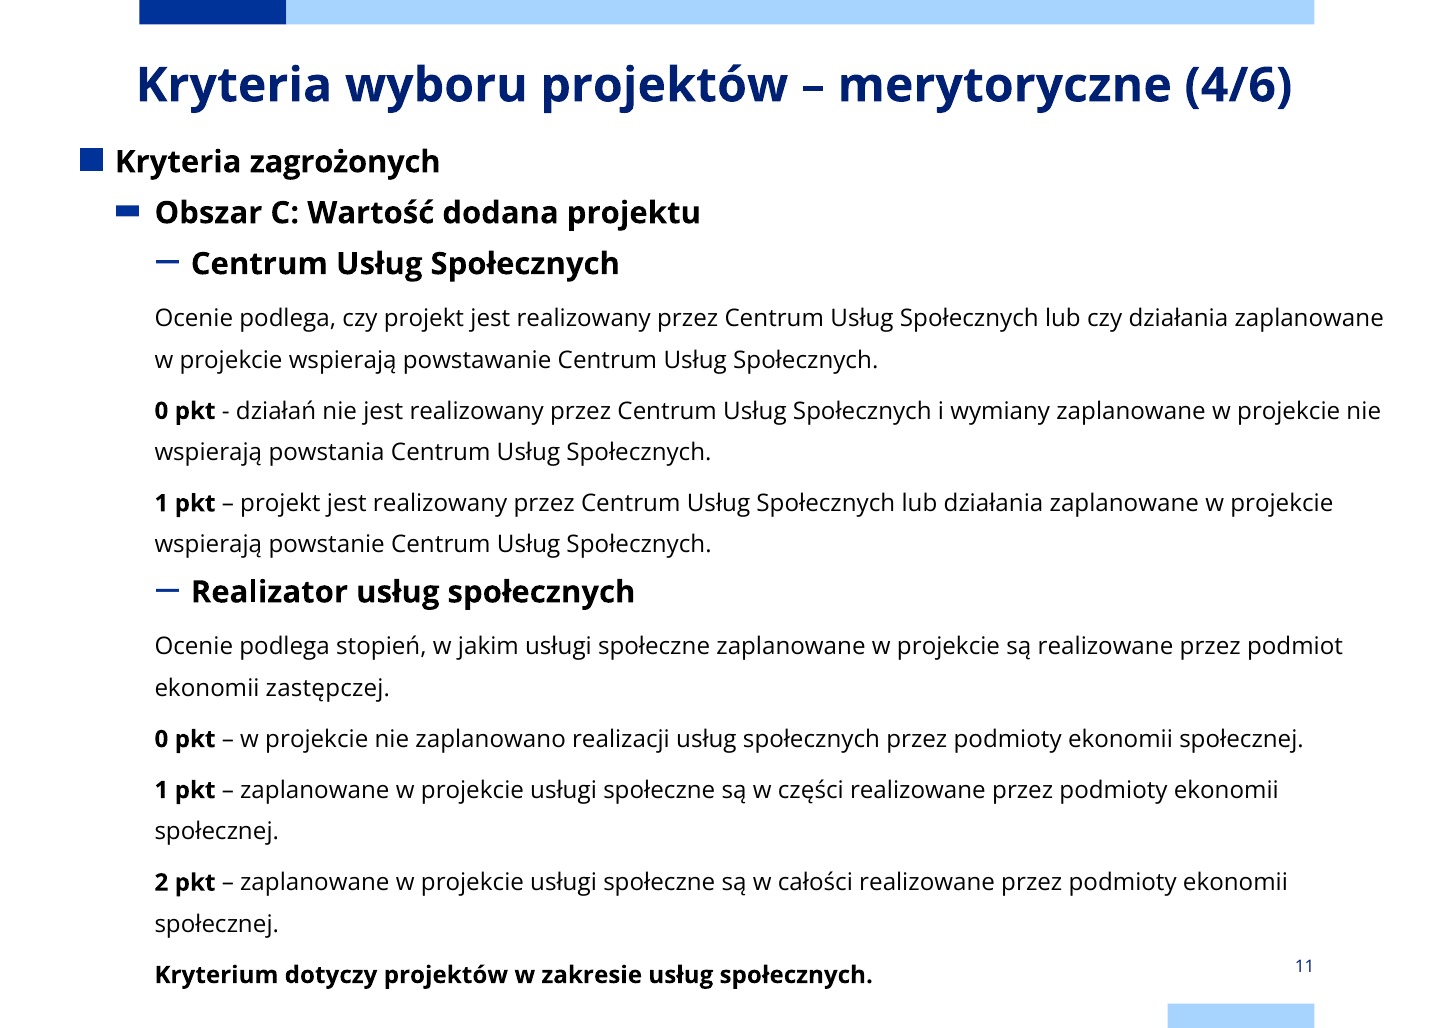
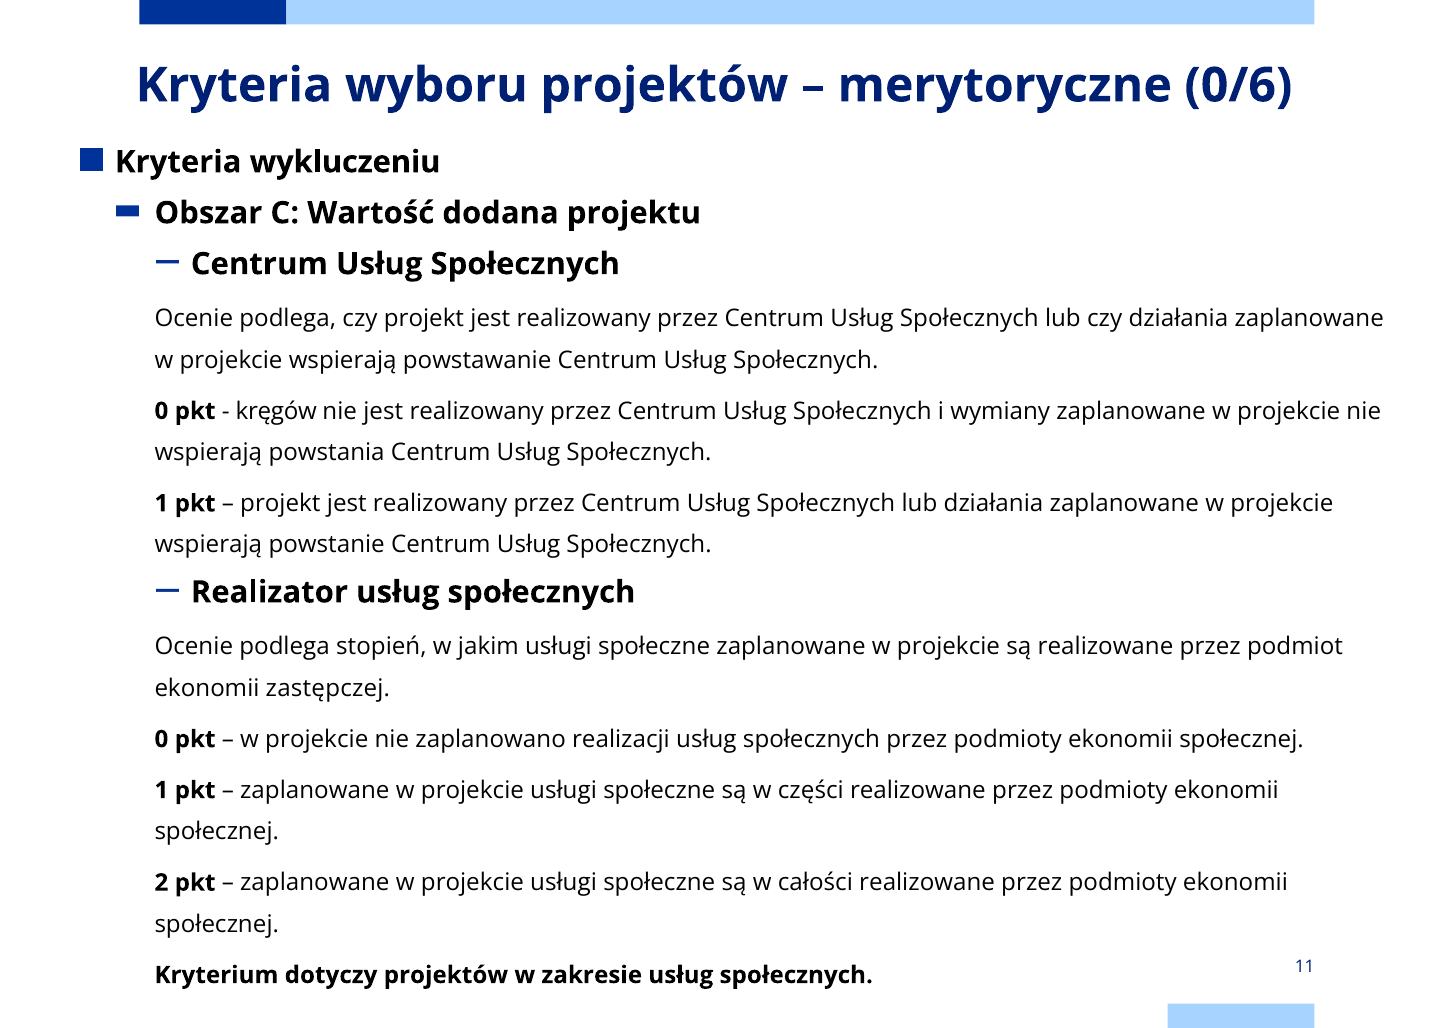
4/6: 4/6 -> 0/6
zagrożonych: zagrożonych -> wykluczeniu
działań: działań -> kręgów
